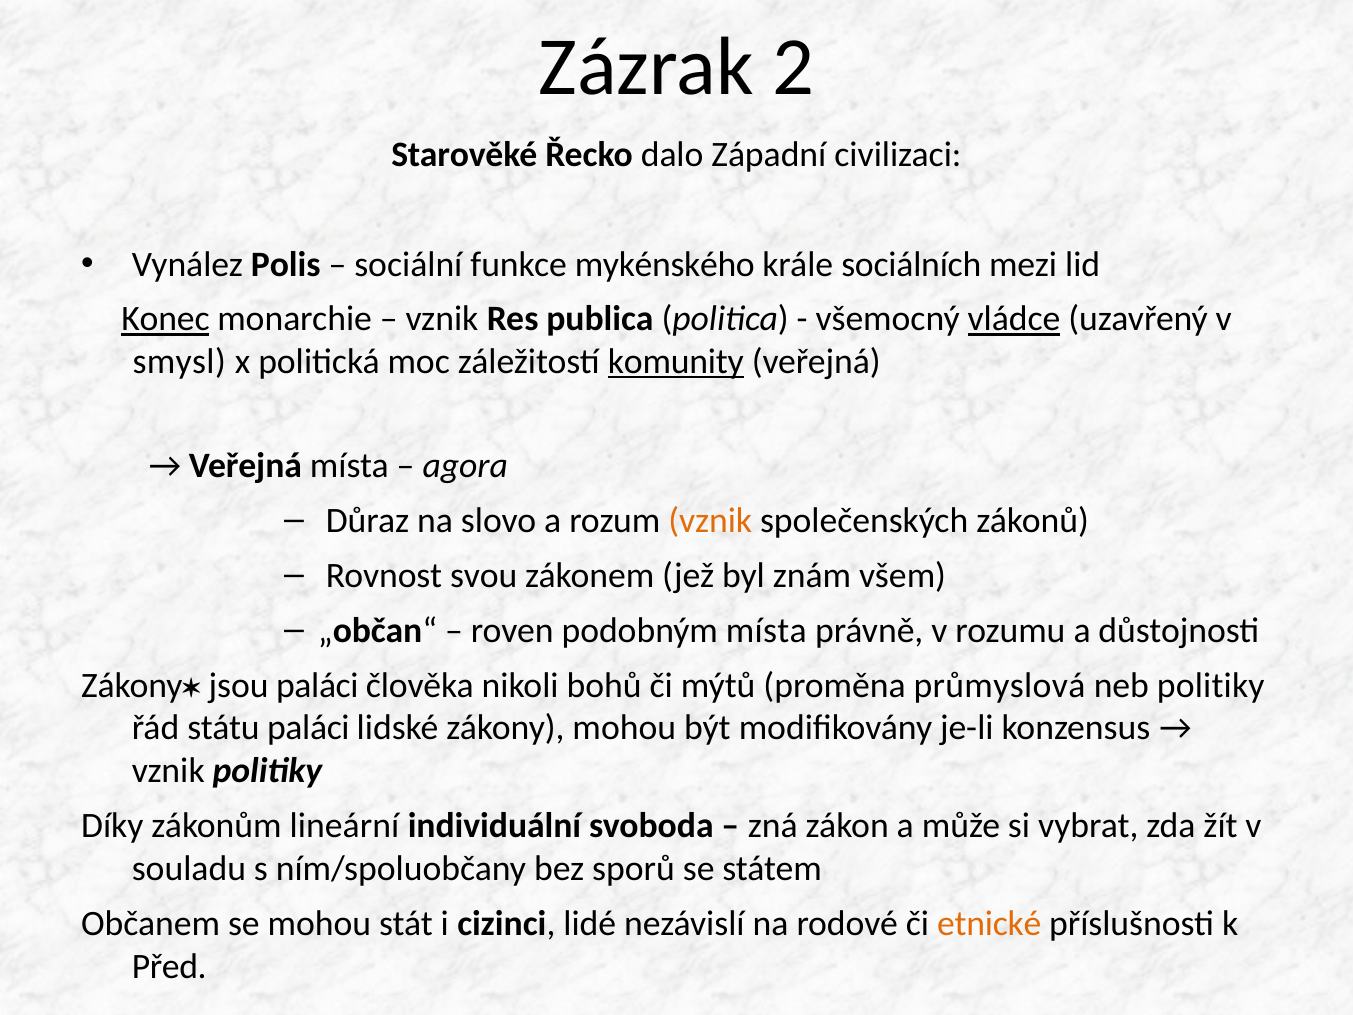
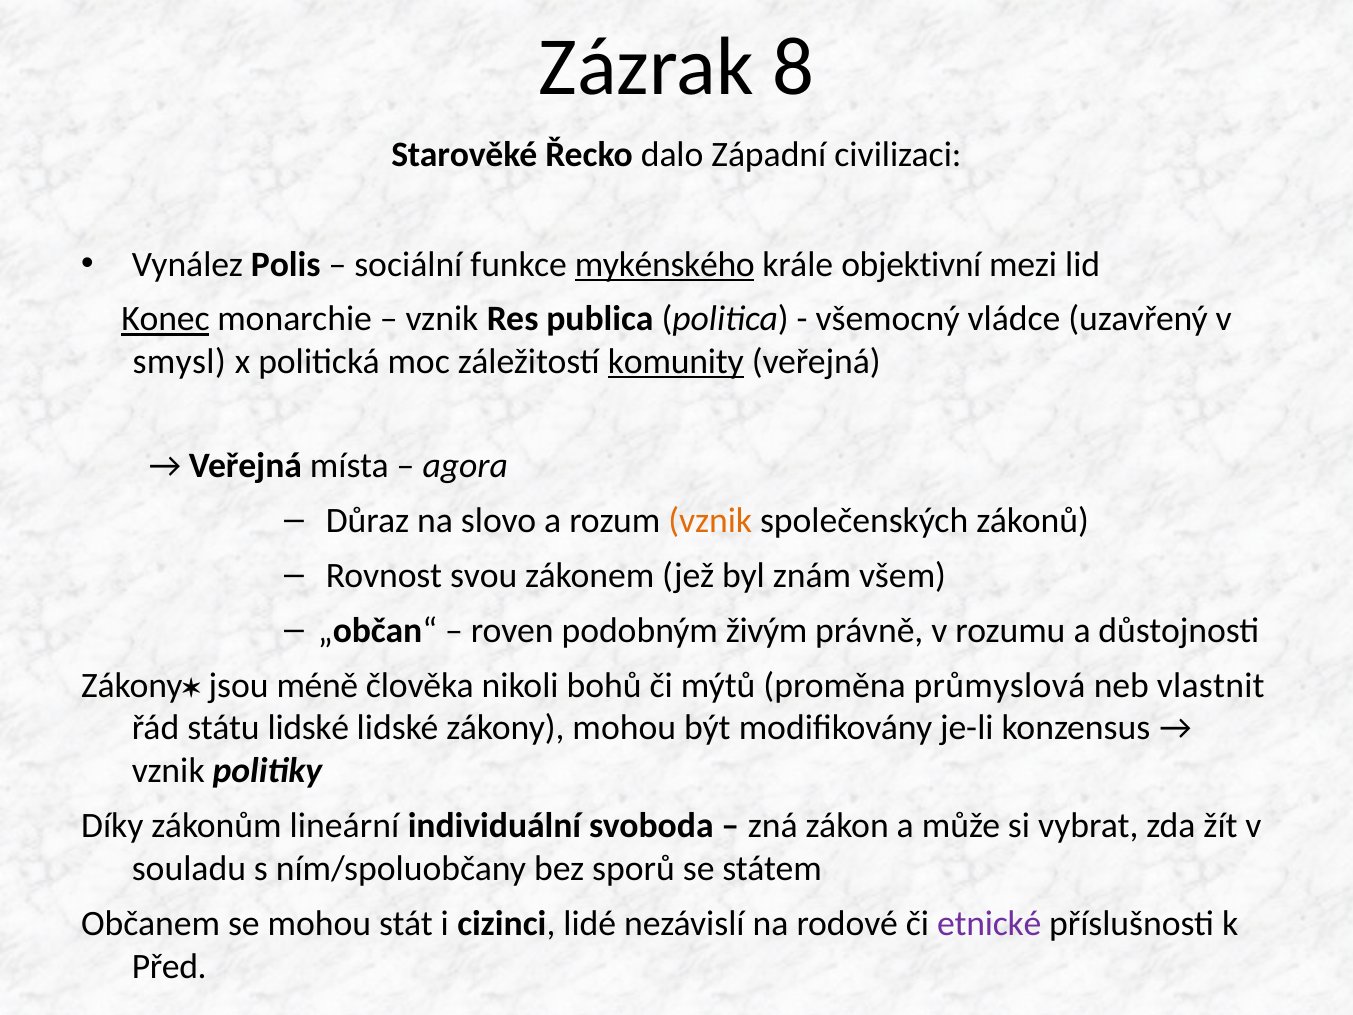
2: 2 -> 8
mykénského underline: none -> present
sociálních: sociálních -> objektivní
vládce underline: present -> none
podobným místa: místa -> živým
jsou paláci: paláci -> méně
neb politiky: politiky -> vlastnit
státu paláci: paláci -> lidské
etnické colour: orange -> purple
